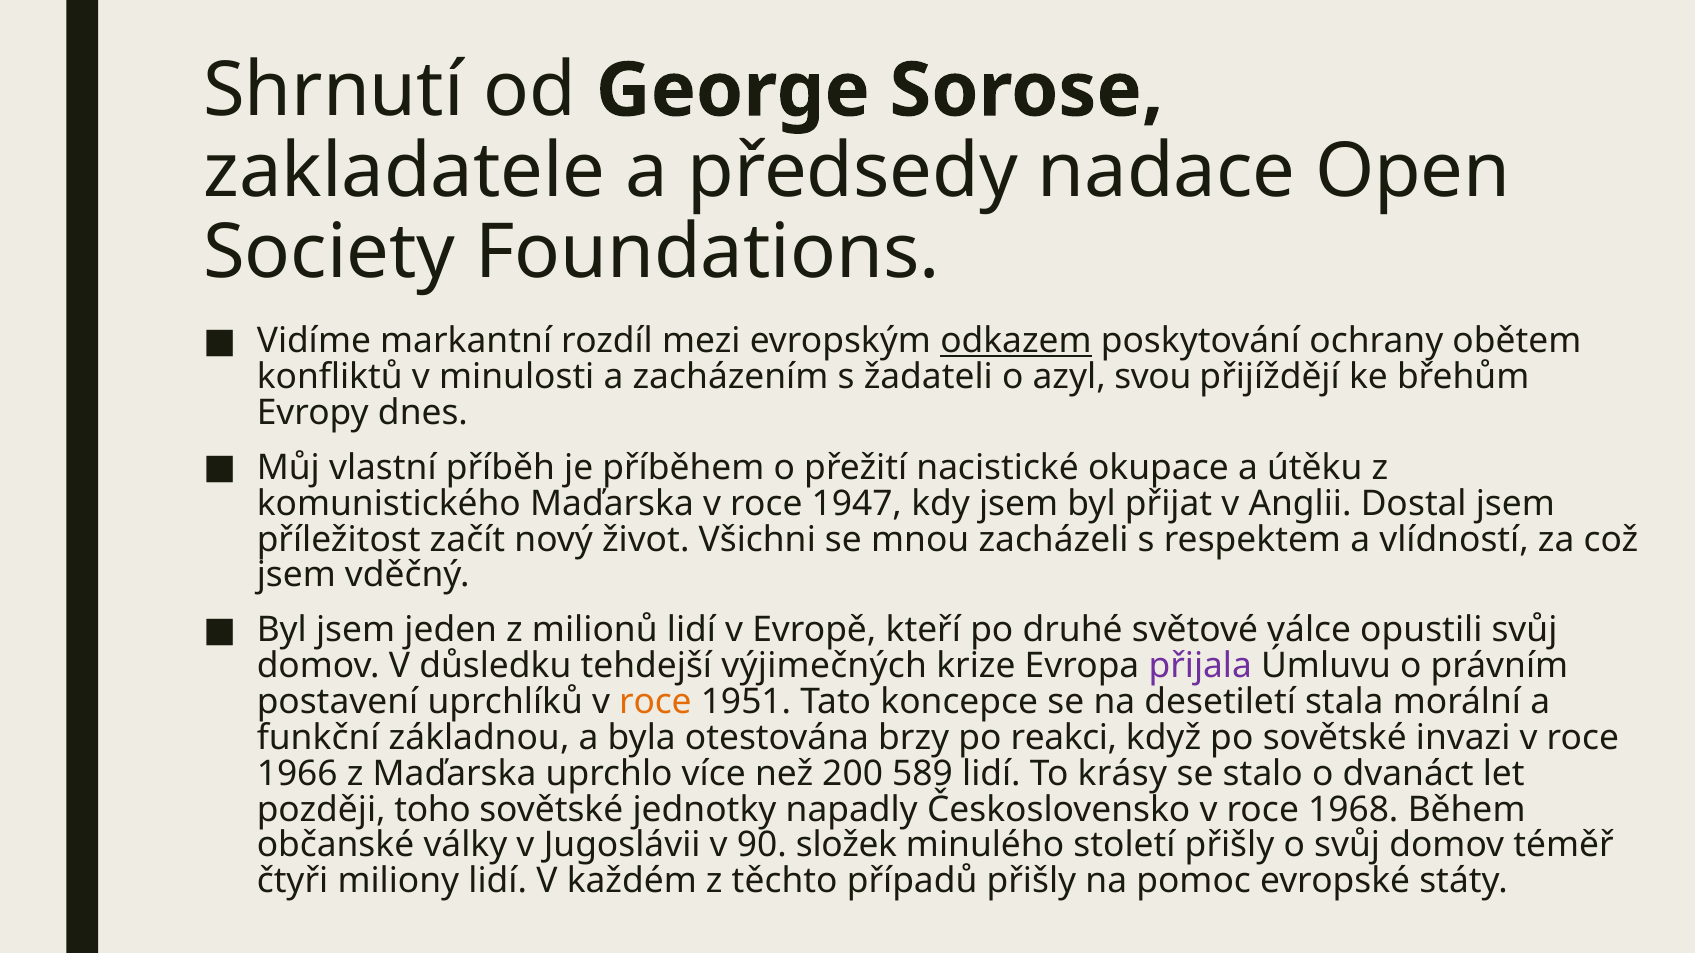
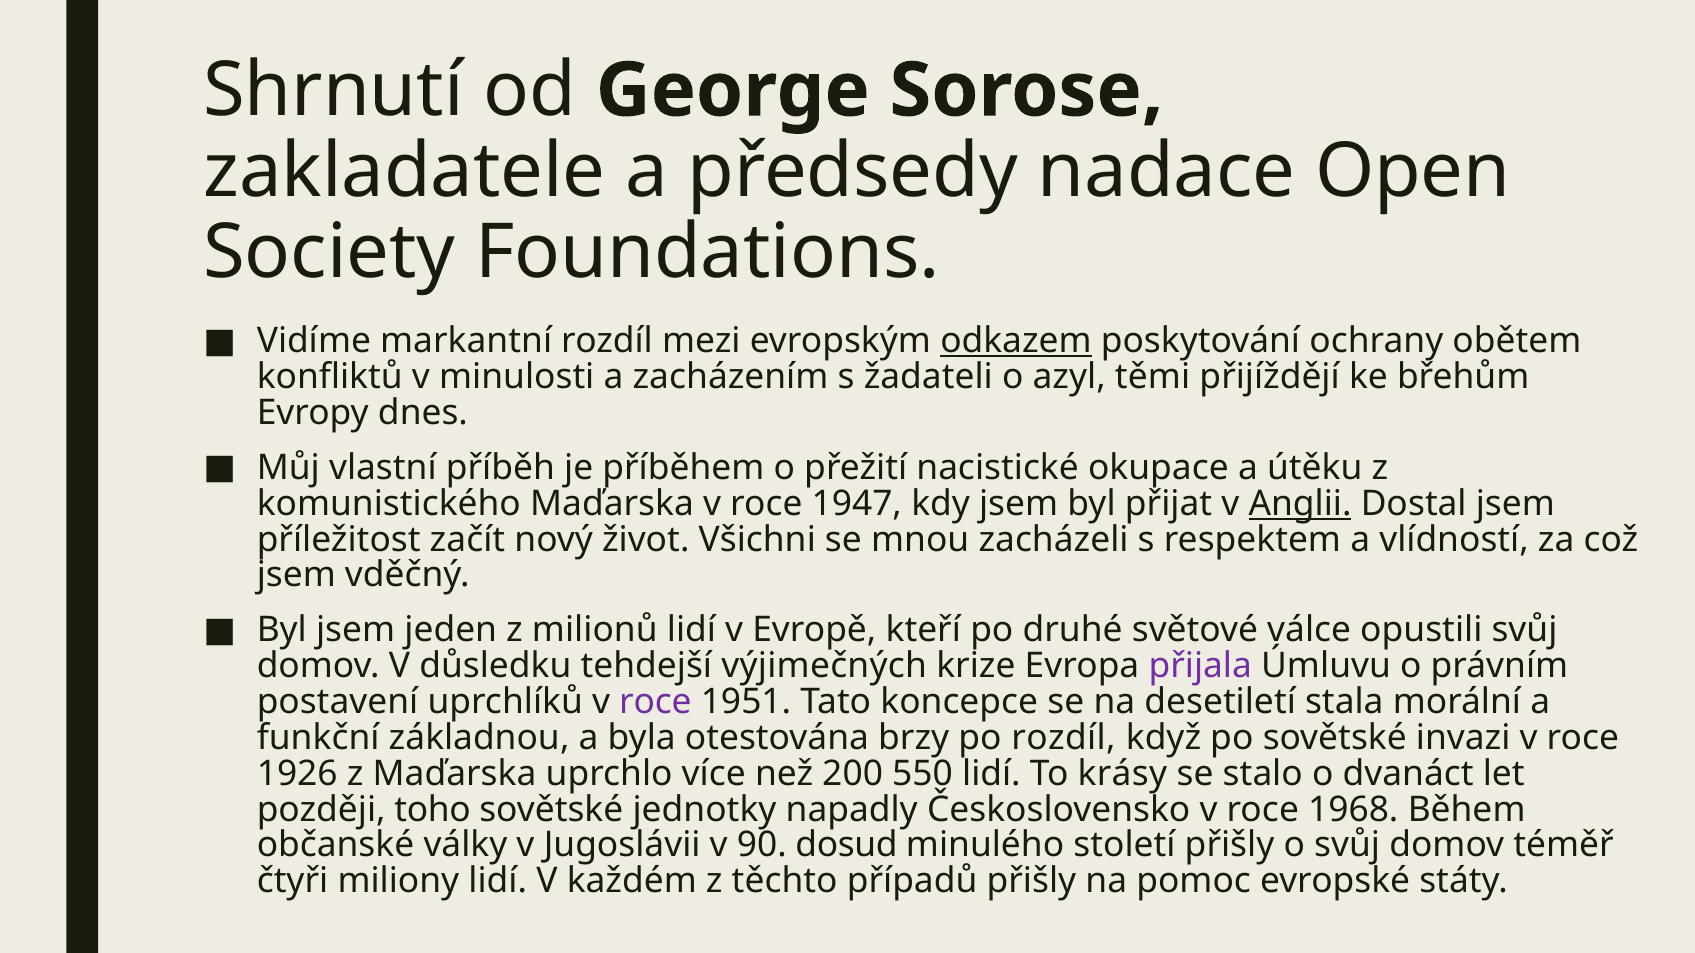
svou: svou -> těmi
Anglii underline: none -> present
roce at (655, 702) colour: orange -> purple
po reakci: reakci -> rozdíl
1966: 1966 -> 1926
589: 589 -> 550
složek: složek -> dosud
